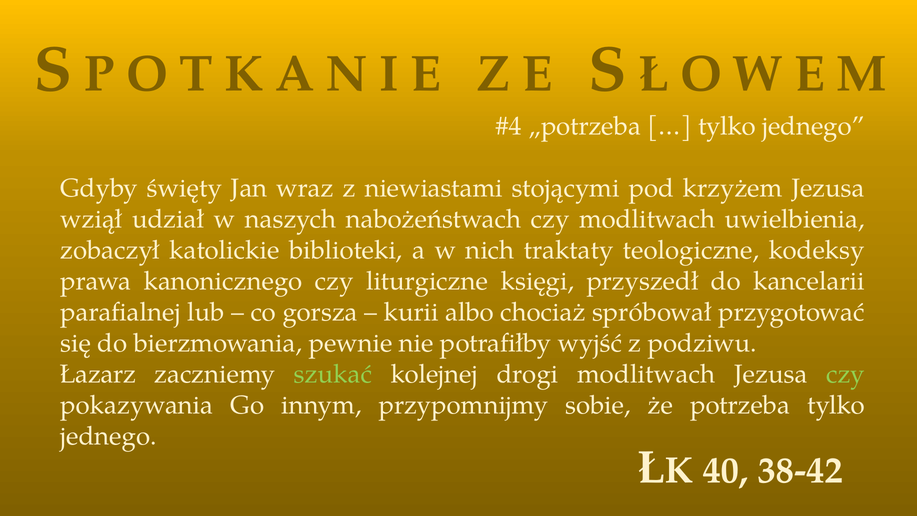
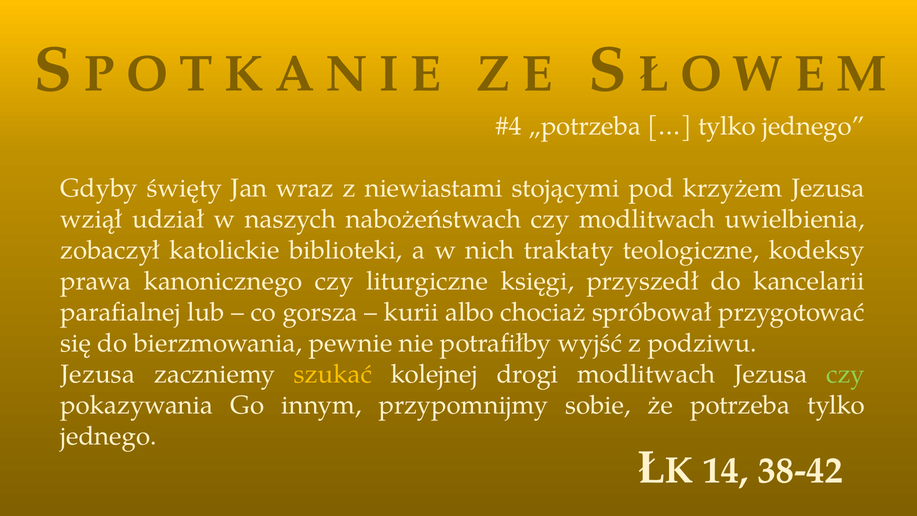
Łazarz at (98, 374): Łazarz -> Jezusa
szukać colour: light green -> yellow
40: 40 -> 14
